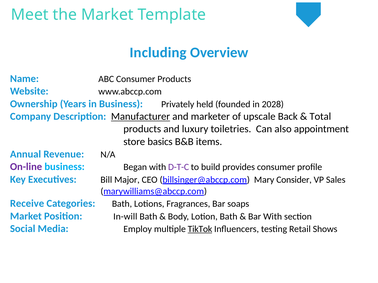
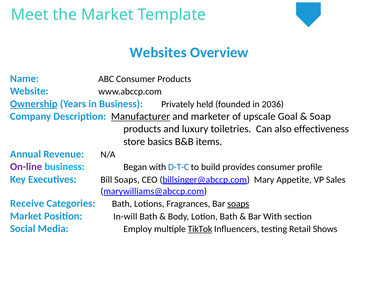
Including: Including -> Websites
Ownership underline: none -> present
2028: 2028 -> 2036
Back: Back -> Goal
Total: Total -> Soap
appointment: appointment -> effectiveness
D-T-C colour: purple -> blue
Bill Major: Major -> Soaps
Consider: Consider -> Appetite
soaps at (238, 204) underline: none -> present
